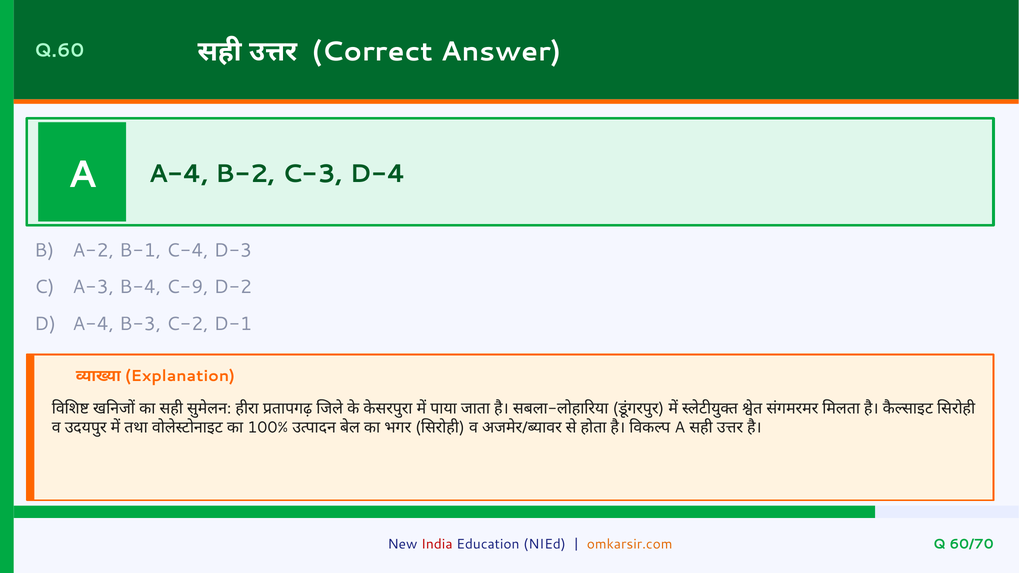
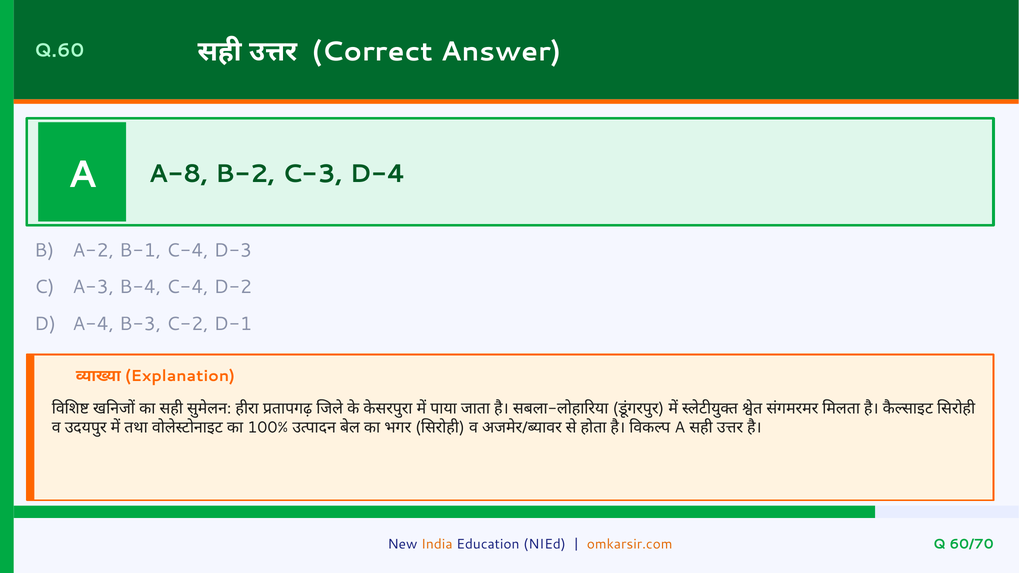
A A-4: A-4 -> A-8
B-4 C-9: C-9 -> C-4
India colour: red -> orange
